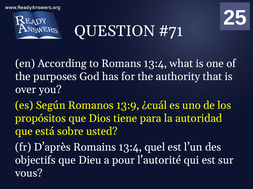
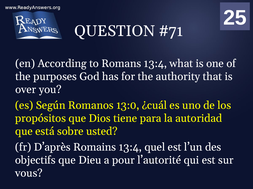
13:9: 13:9 -> 13:0
